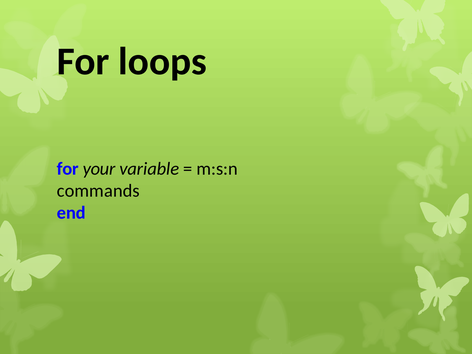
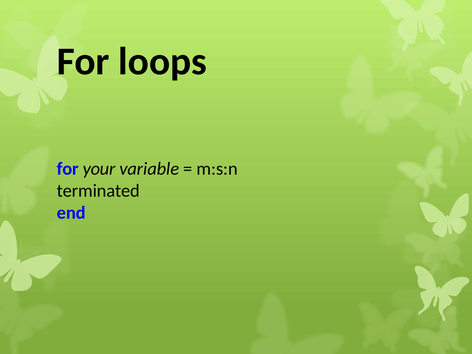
commands: commands -> terminated
